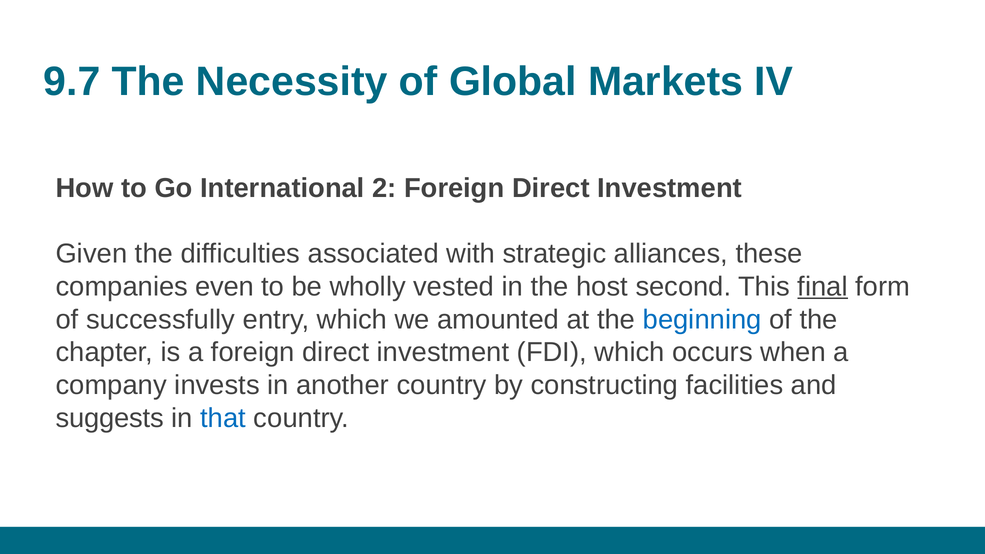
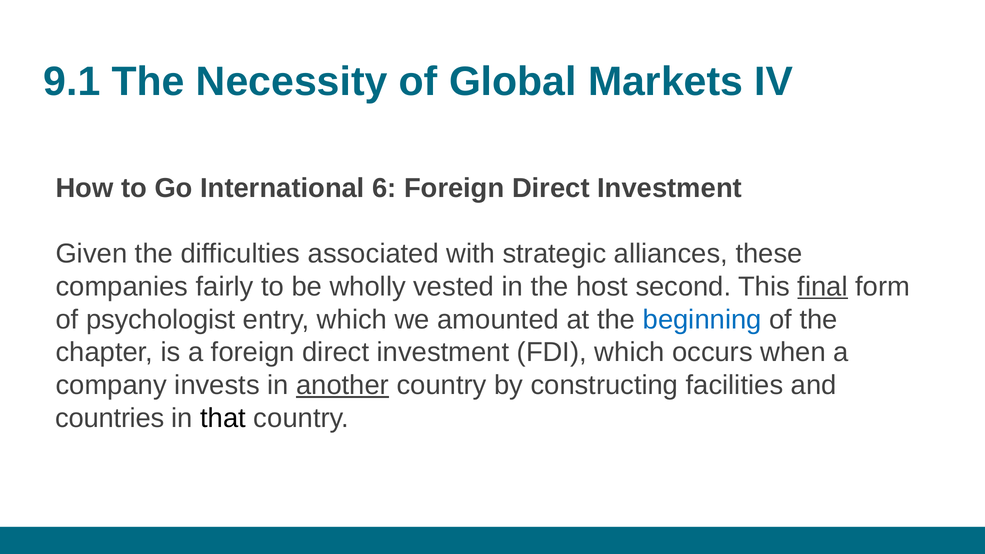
9.7: 9.7 -> 9.1
2: 2 -> 6
even: even -> fairly
successfully: successfully -> psychologist
another underline: none -> present
suggests: suggests -> countries
that colour: blue -> black
